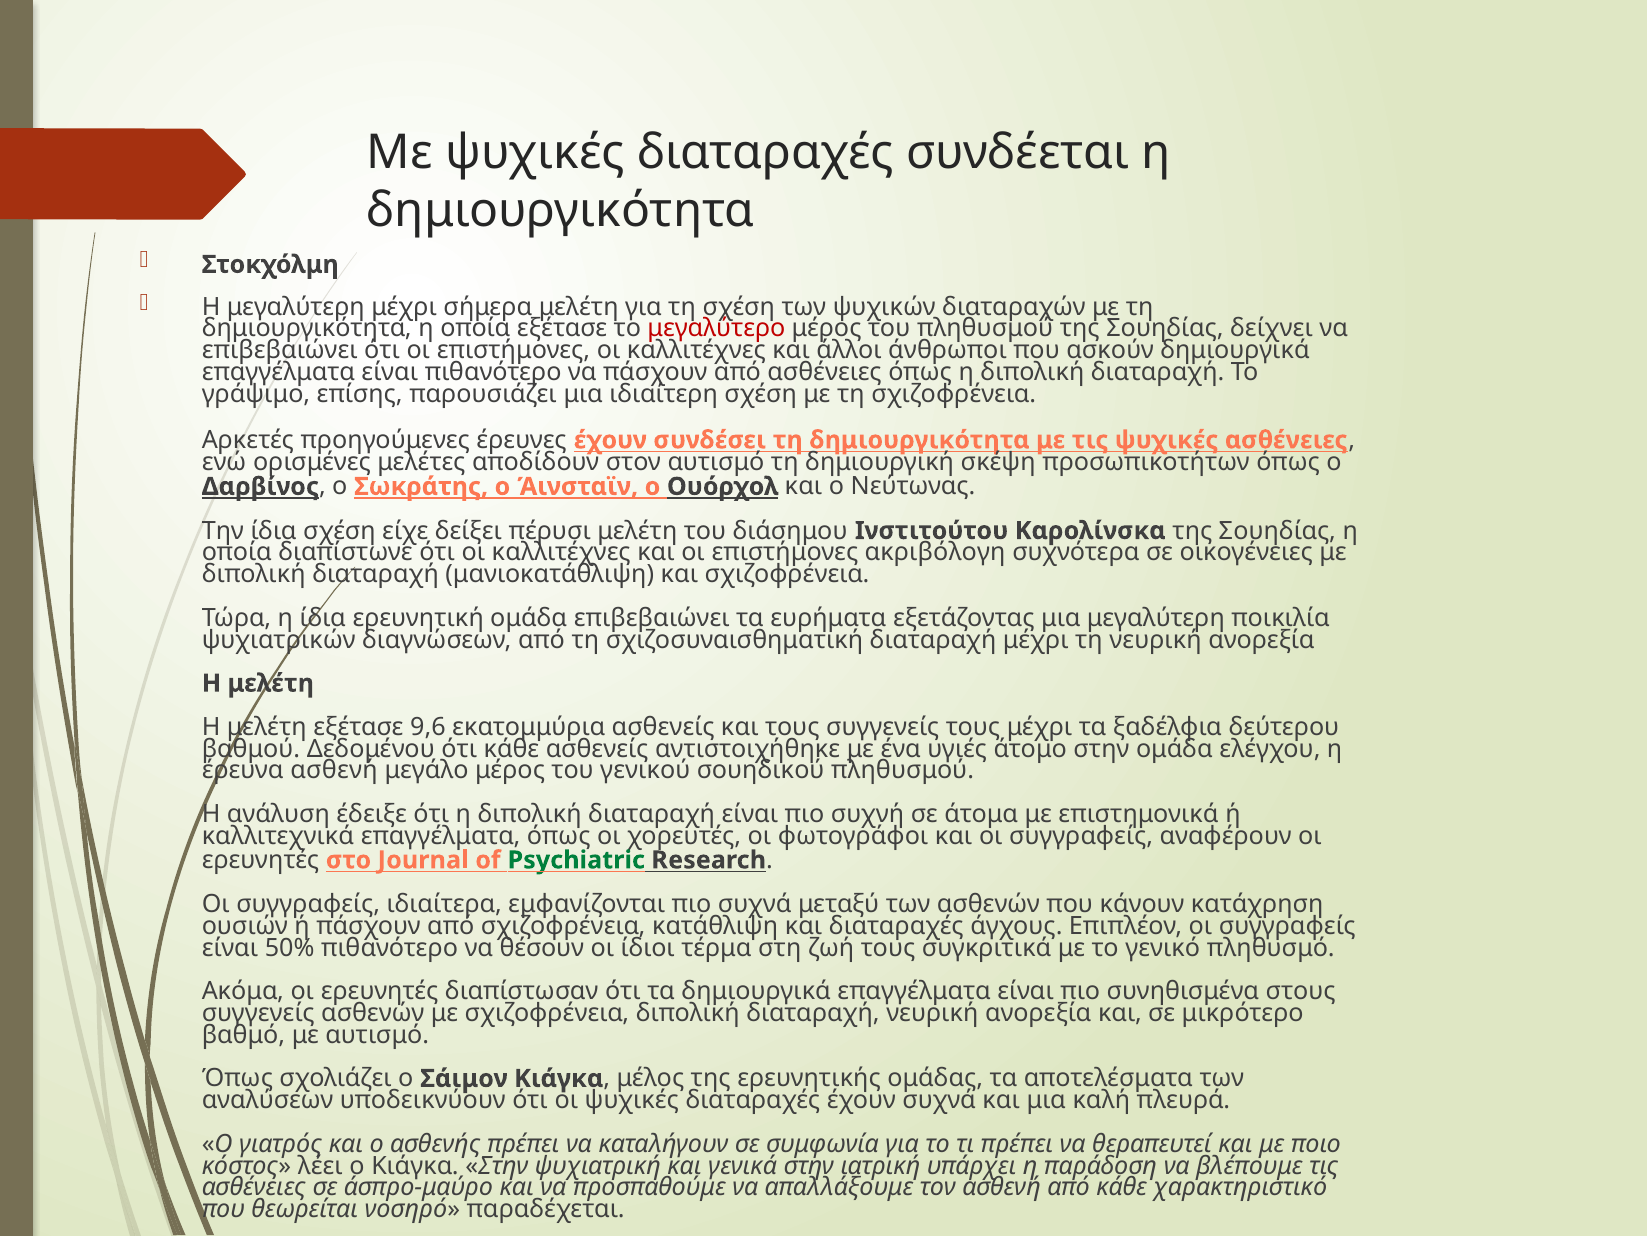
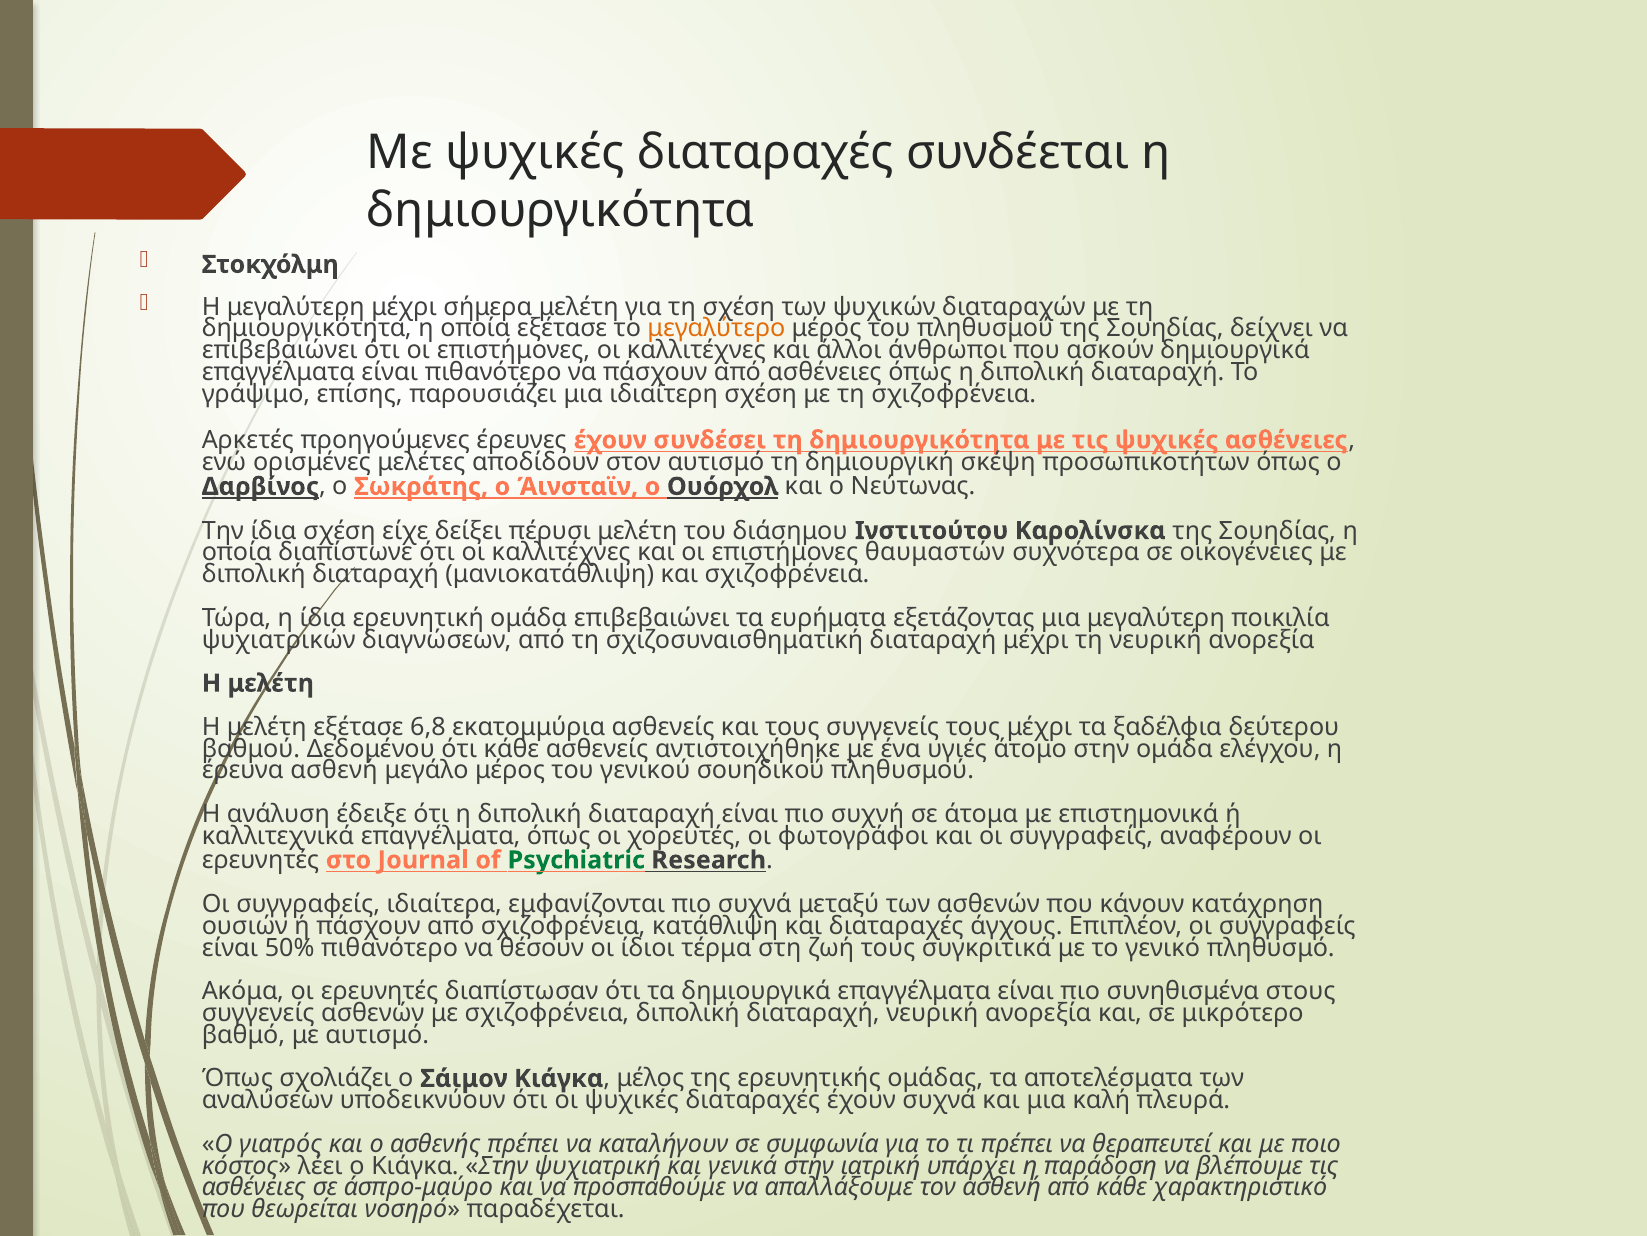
μεγαλύτερο colour: red -> orange
ακριβόλογη: ακριβόλογη -> θαυμαστών
9,6: 9,6 -> 6,8
